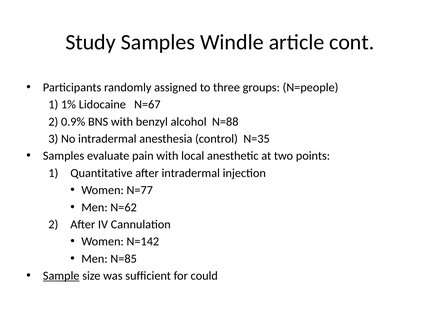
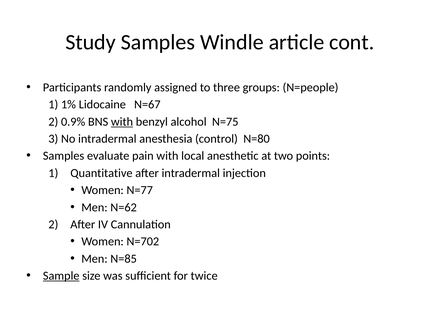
with at (122, 122) underline: none -> present
N=88: N=88 -> N=75
N=35: N=35 -> N=80
N=142: N=142 -> N=702
could: could -> twice
